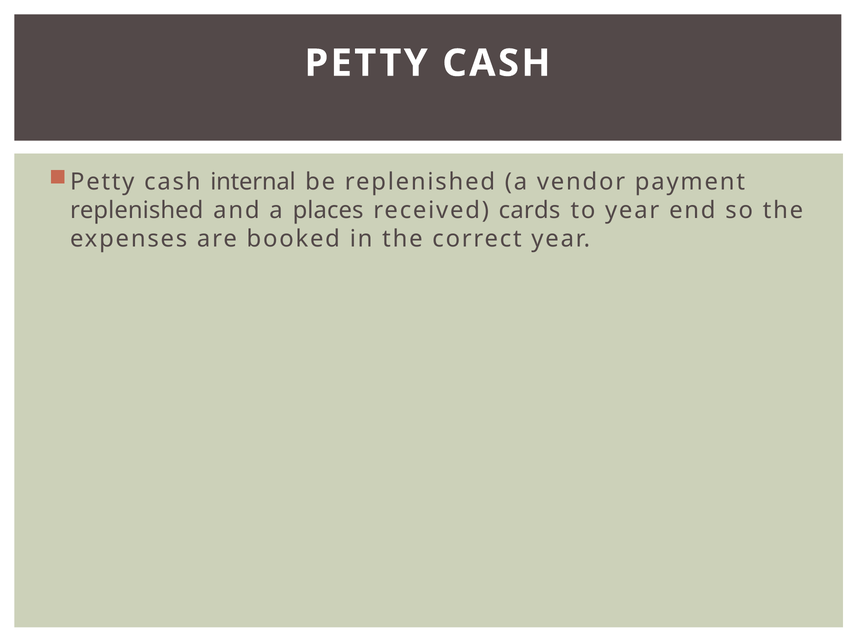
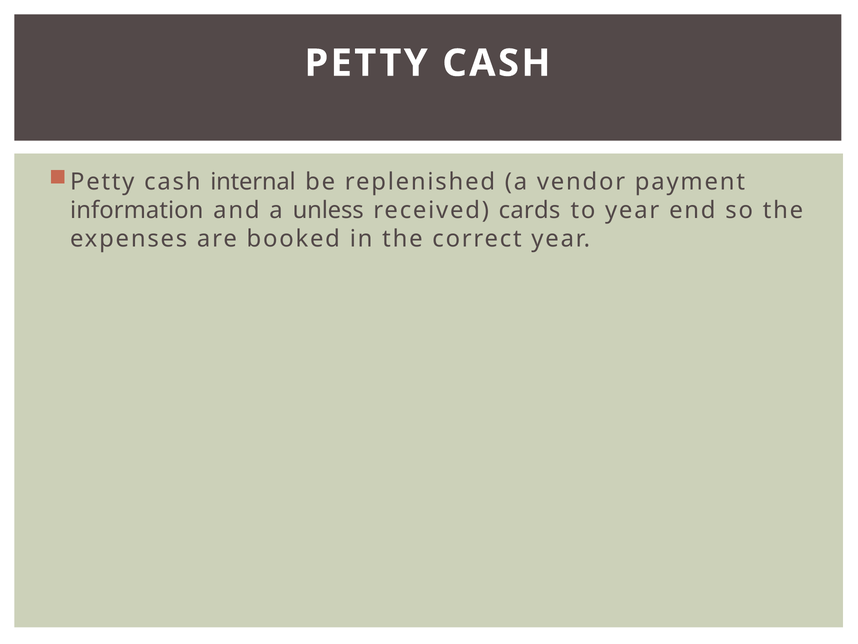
replenished at (137, 210): replenished -> information
places: places -> unless
